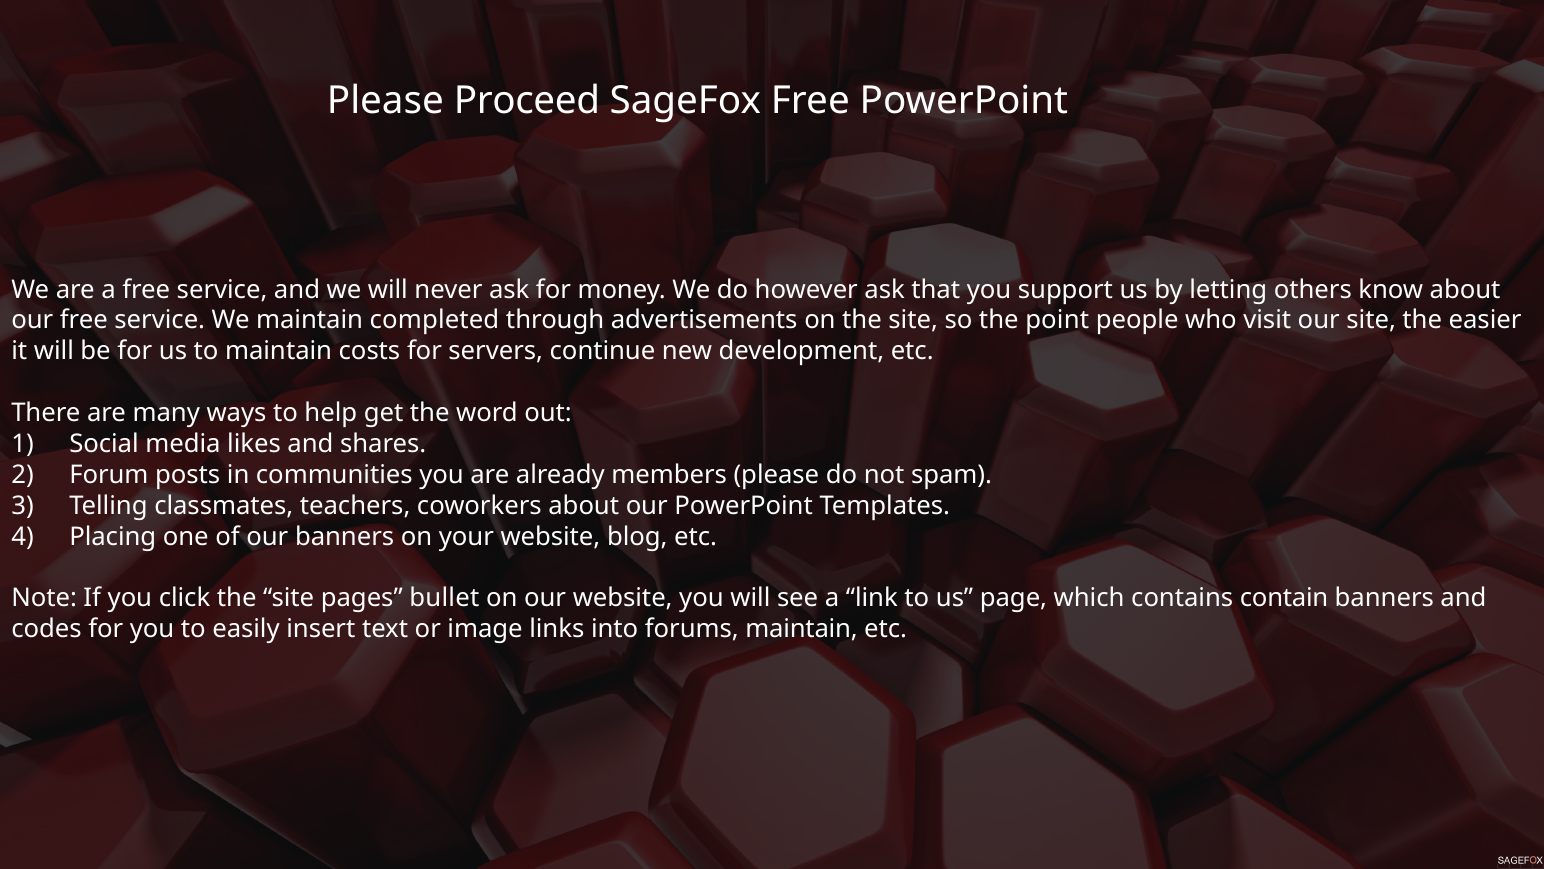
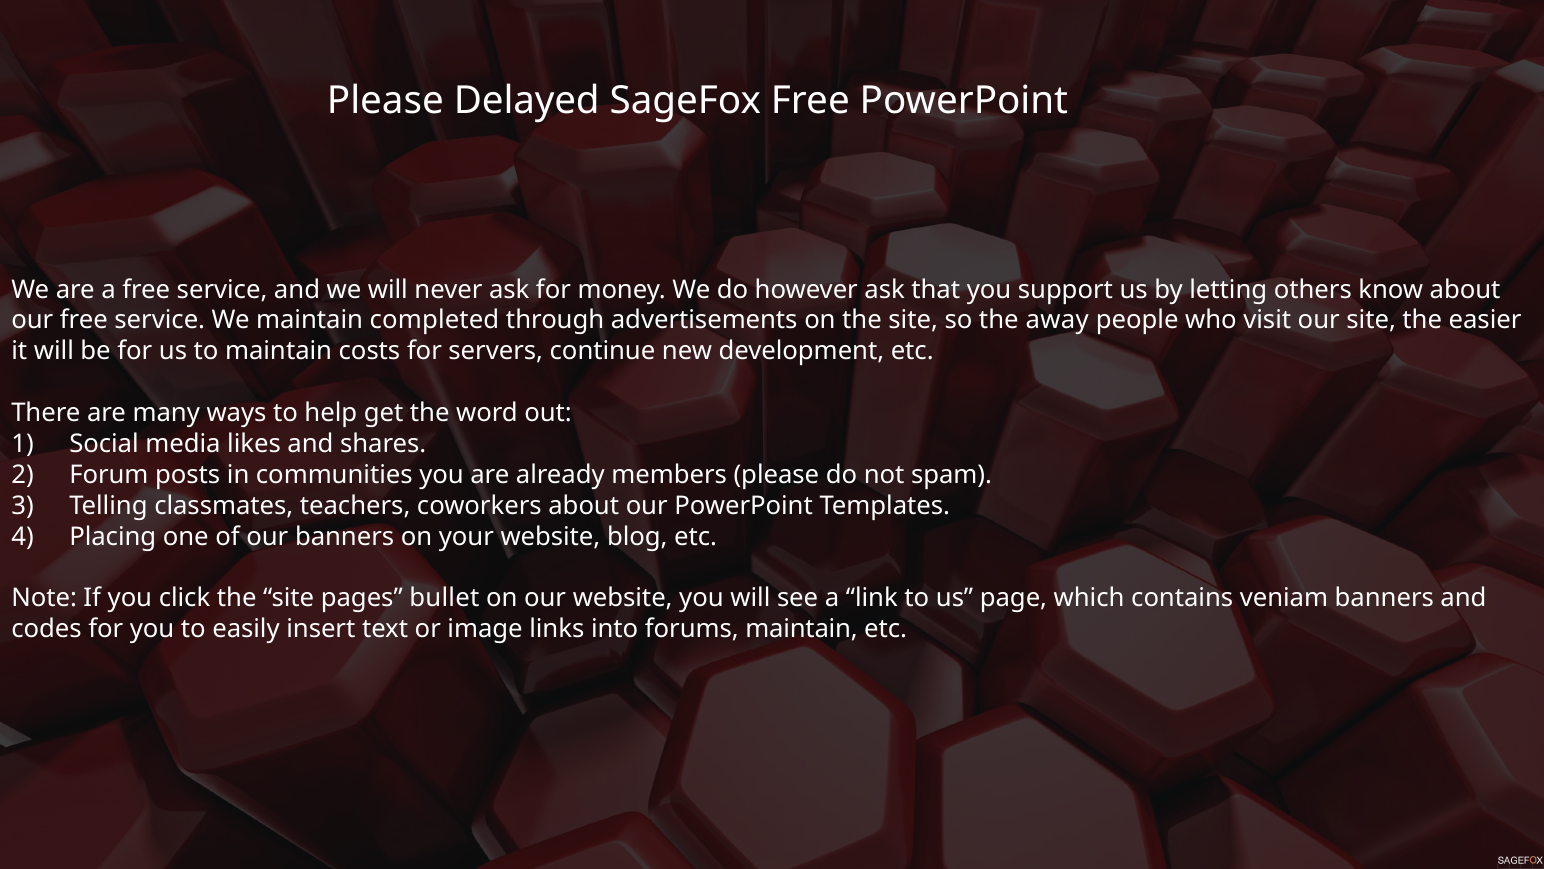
Proceed: Proceed -> Delayed
point: point -> away
contain: contain -> veniam
